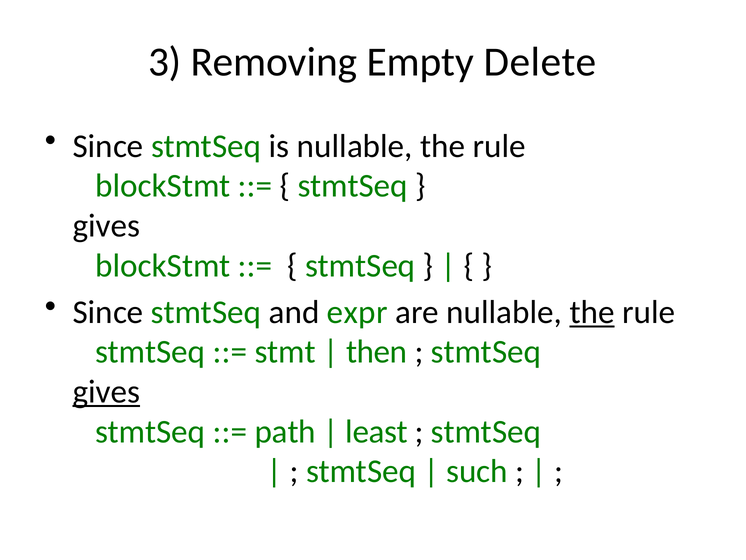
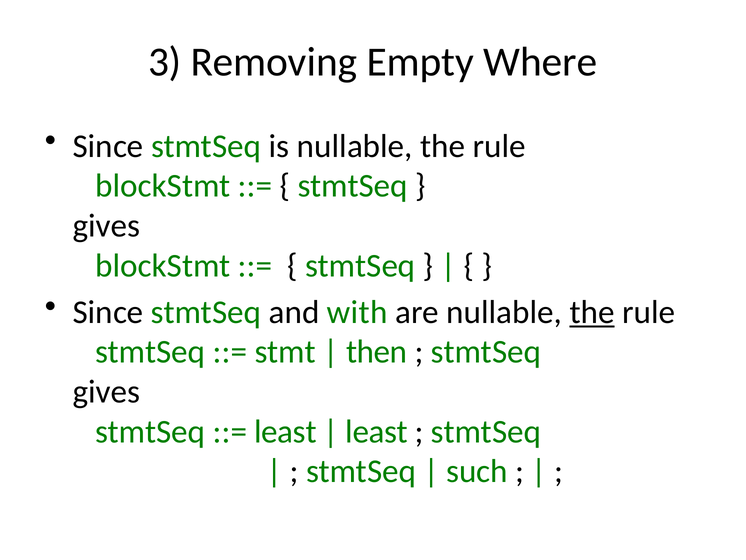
Delete: Delete -> Where
expr: expr -> with
gives at (106, 391) underline: present -> none
path at (285, 431): path -> least
